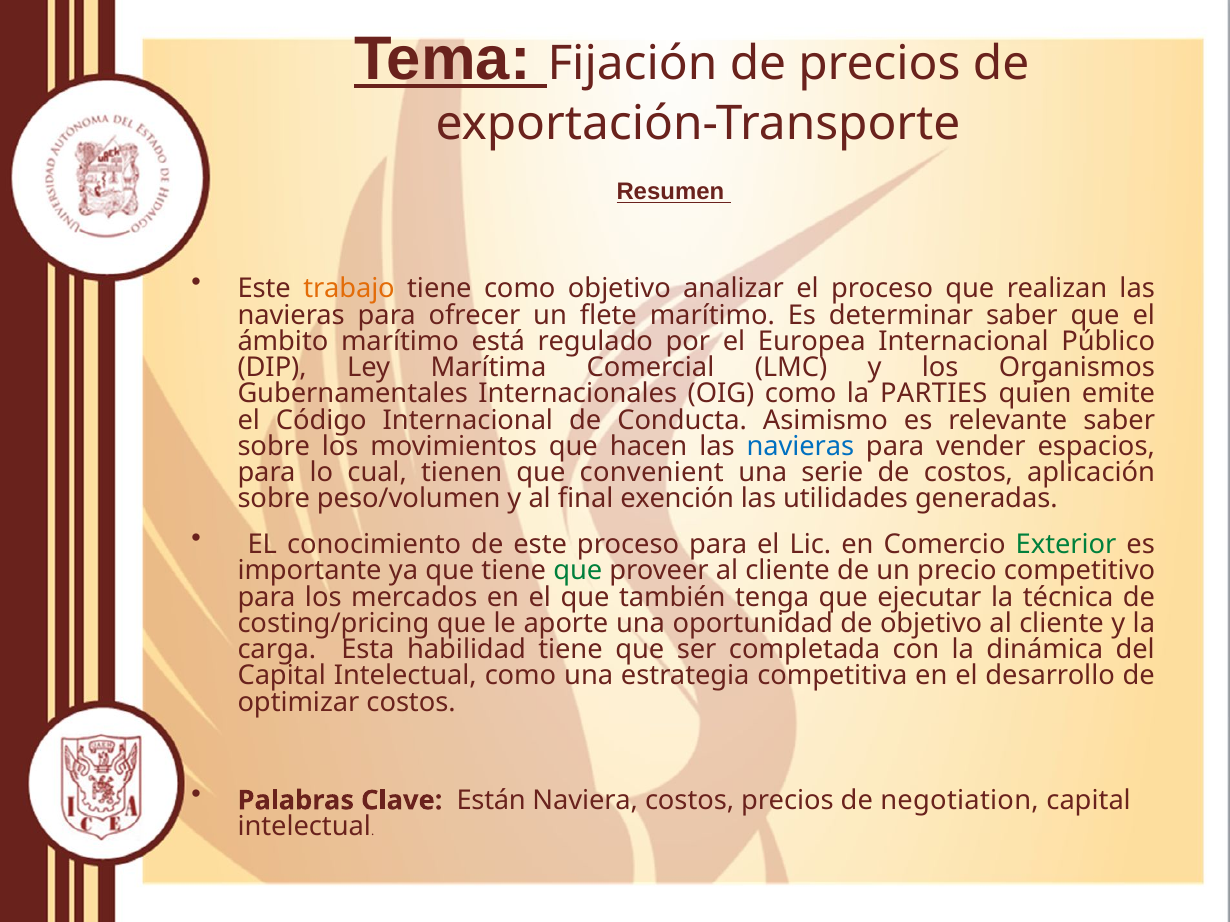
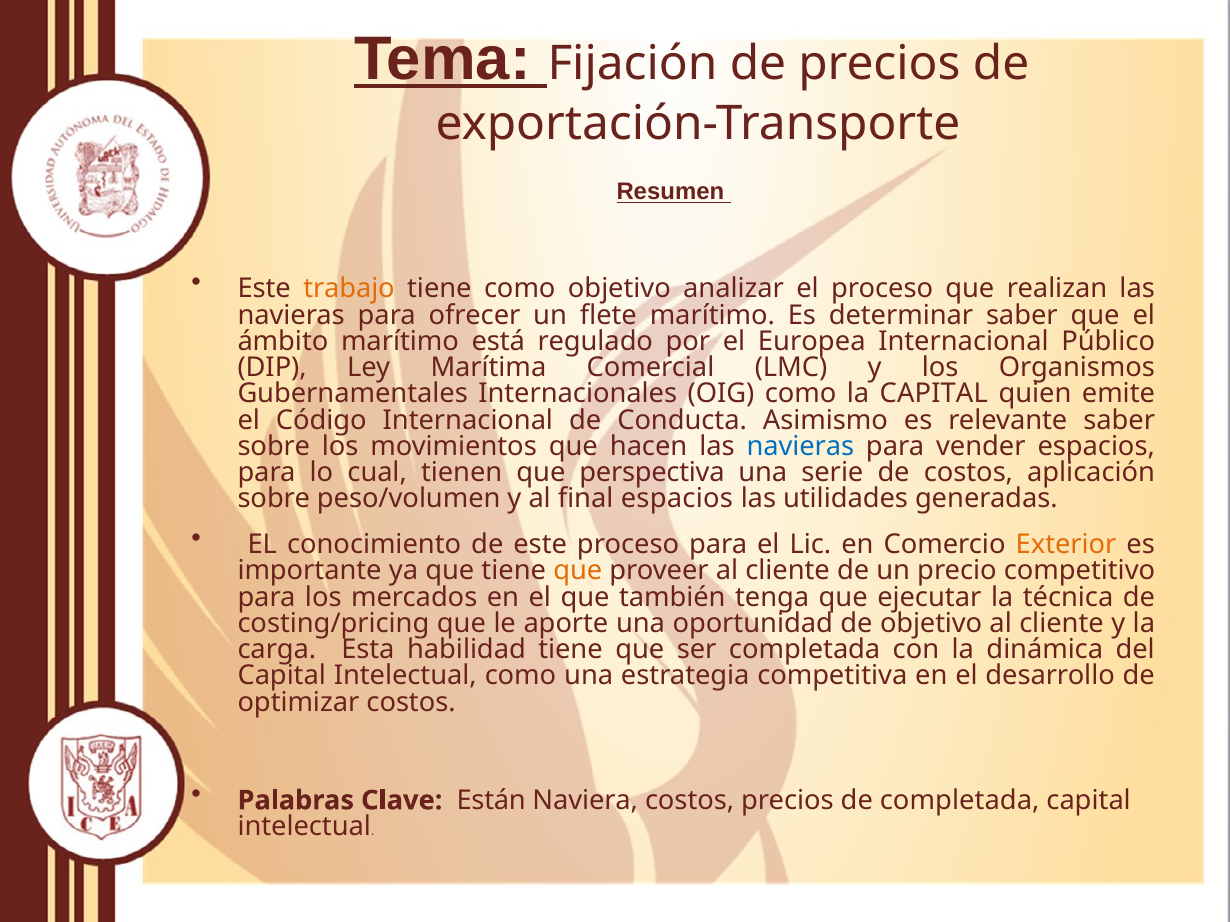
la PARTIES: PARTIES -> CAPITAL
convenient: convenient -> perspectiva
final exención: exención -> espacios
Exterior colour: green -> orange
que at (578, 571) colour: green -> orange
de negotiation: negotiation -> completada
